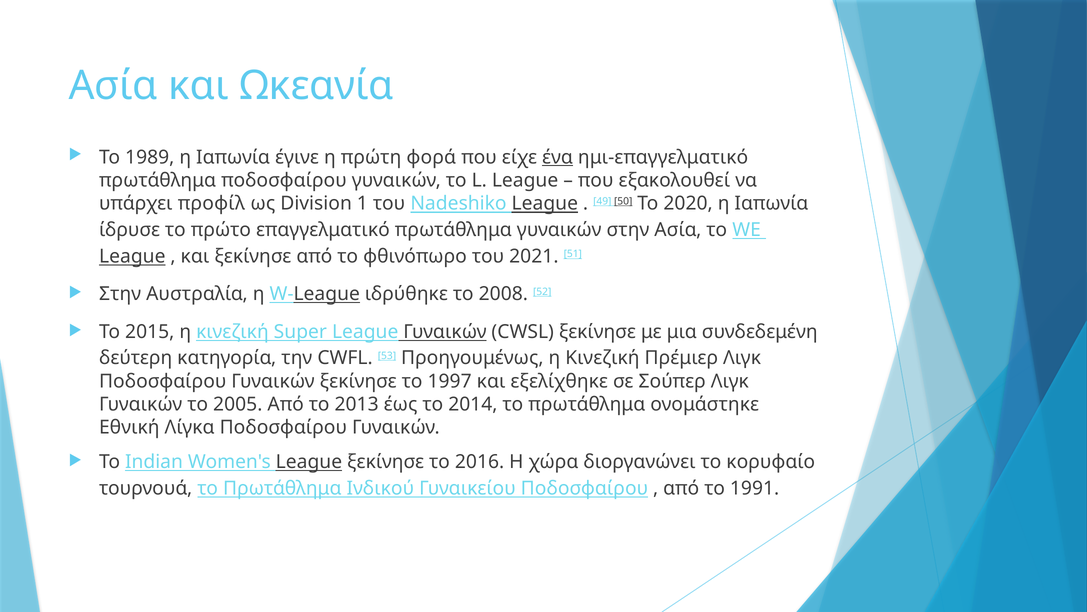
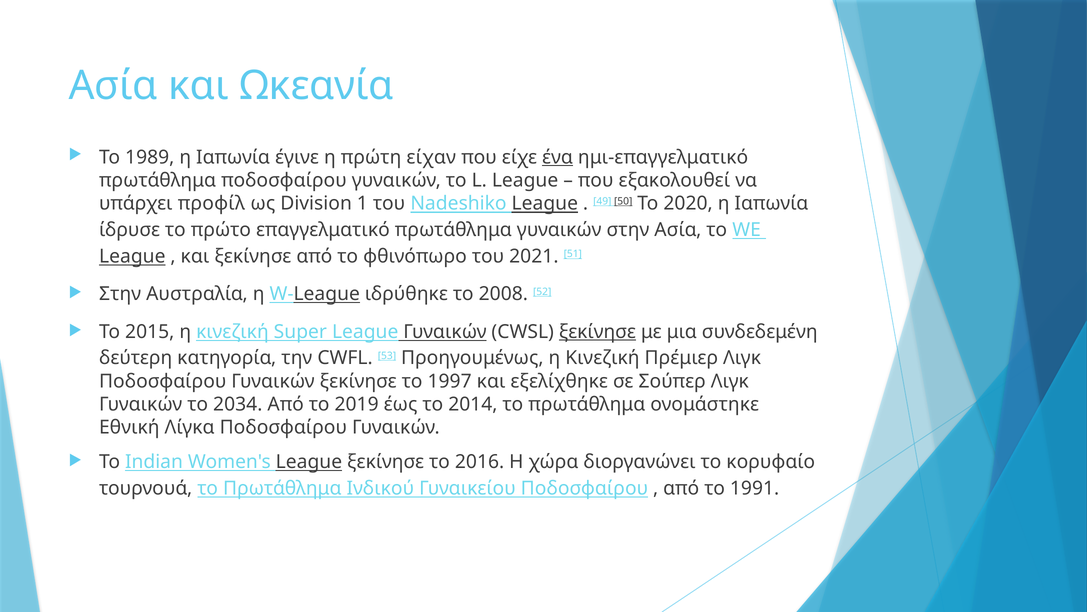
φορά: φορά -> είχαν
ξεκίνησε at (597, 331) underline: none -> present
2005: 2005 -> 2034
2013: 2013 -> 2019
